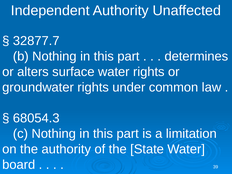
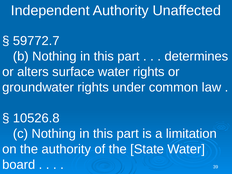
32877.7: 32877.7 -> 59772.7
68054.3: 68054.3 -> 10526.8
